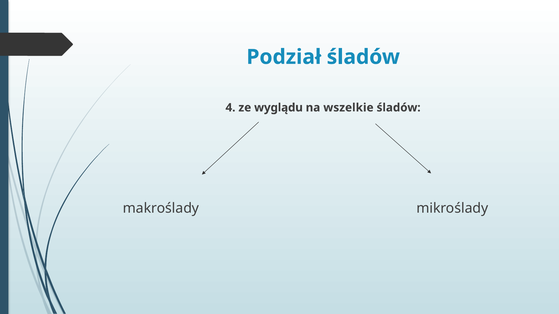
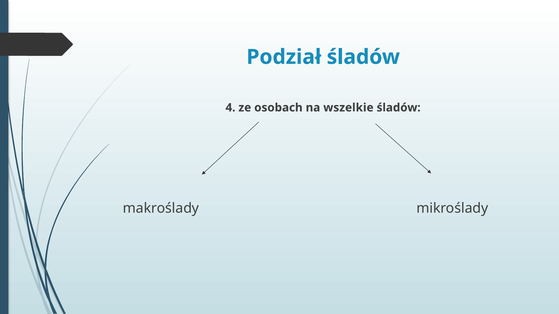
wyglądu: wyglądu -> osobach
